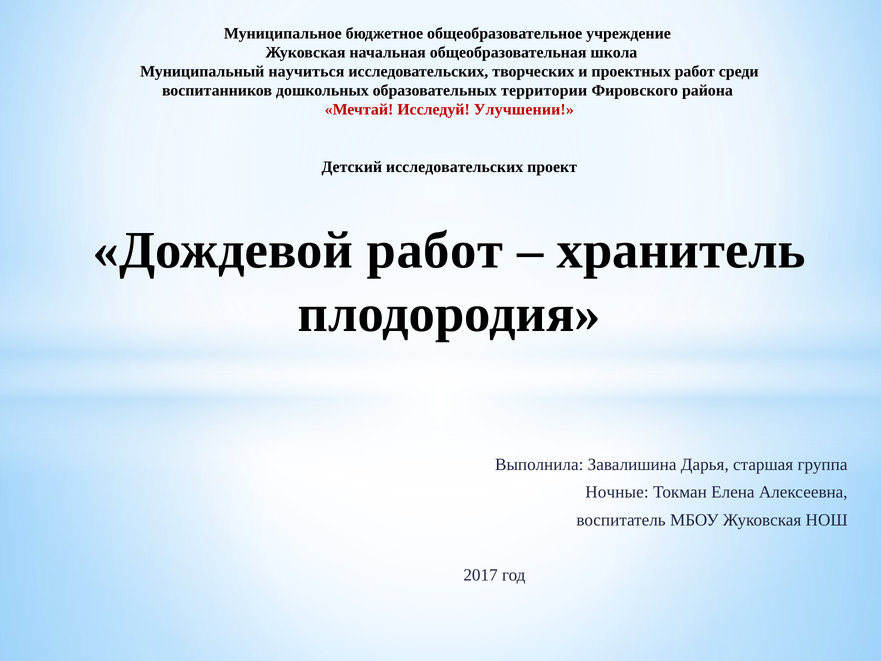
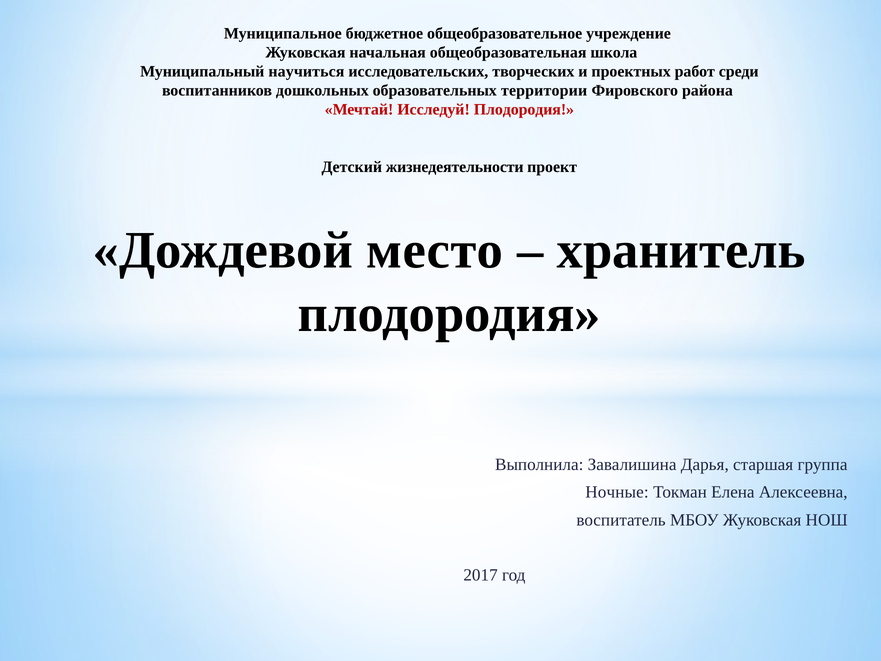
Исследуй Улучшении: Улучшении -> Плодородия
Детский исследовательских: исследовательских -> жизнедеятельности
Дождевой работ: работ -> место
